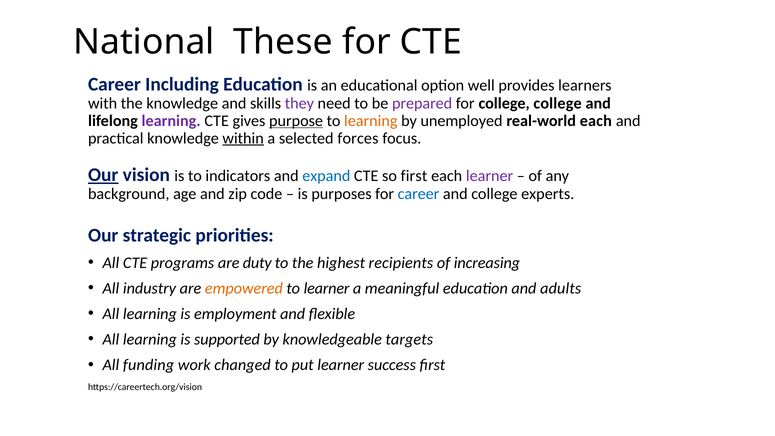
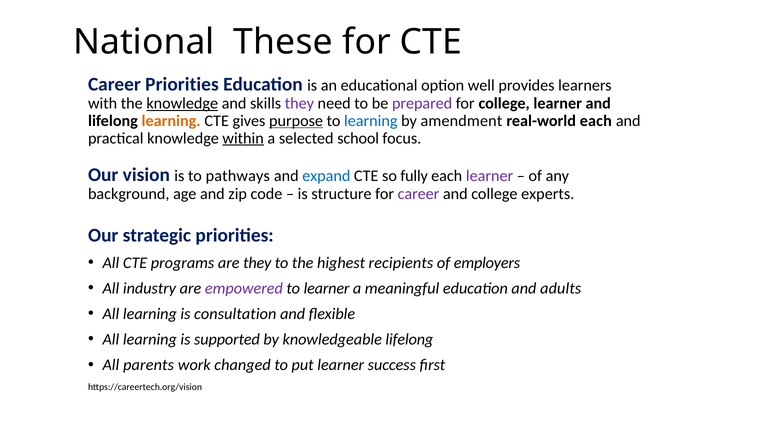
Career Including: Including -> Priorities
knowledge at (182, 103) underline: none -> present
college college: college -> learner
learning at (171, 121) colour: purple -> orange
learning at (371, 121) colour: orange -> blue
unemployed: unemployed -> amendment
forces: forces -> school
Our at (103, 175) underline: present -> none
indicators: indicators -> pathways
so first: first -> fully
purposes: purposes -> structure
career at (418, 194) colour: blue -> purple
are duty: duty -> they
increasing: increasing -> employers
empowered colour: orange -> purple
employment: employment -> consultation
knowledgeable targets: targets -> lifelong
funding: funding -> parents
